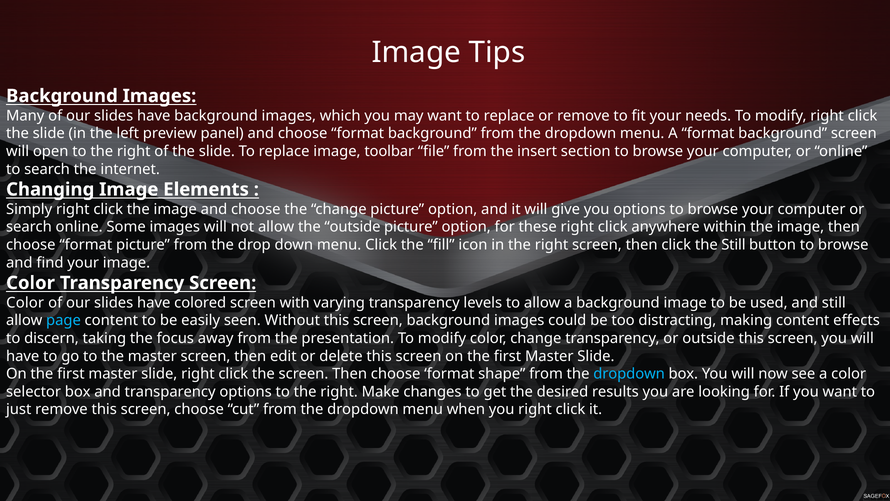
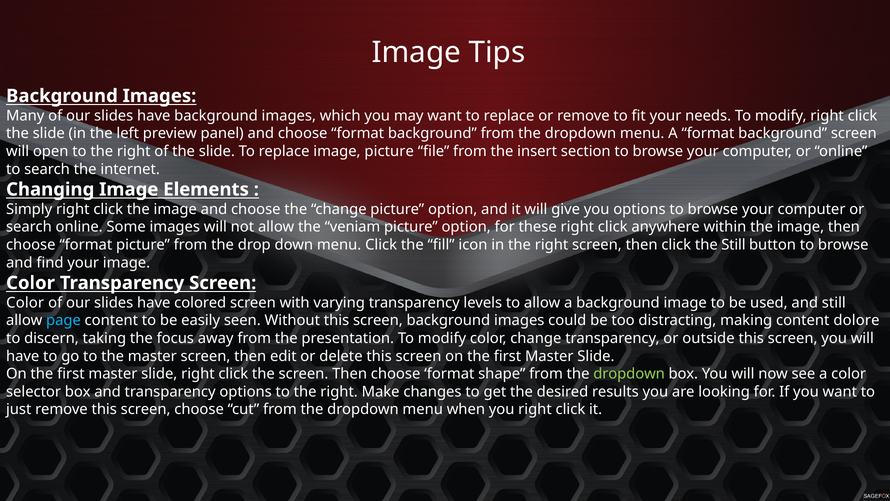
image toolbar: toolbar -> picture
the outside: outside -> veniam
effects: effects -> dolore
dropdown at (629, 374) colour: light blue -> light green
